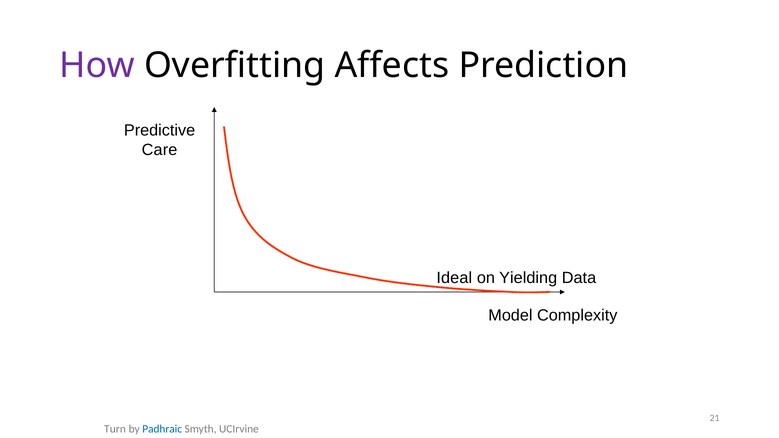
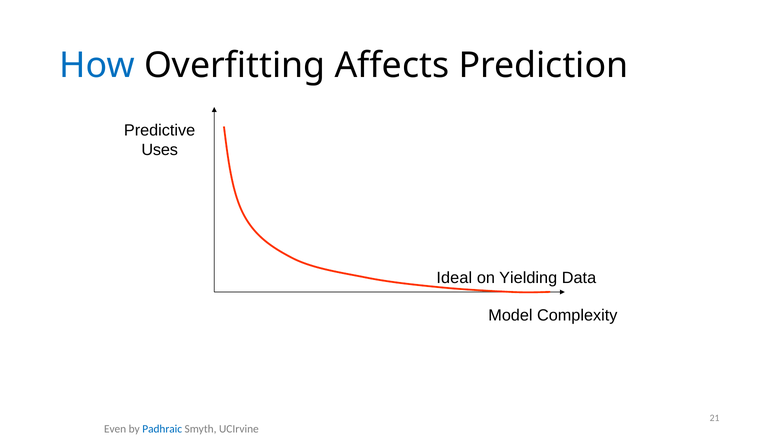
How colour: purple -> blue
Care: Care -> Uses
Turn: Turn -> Even
